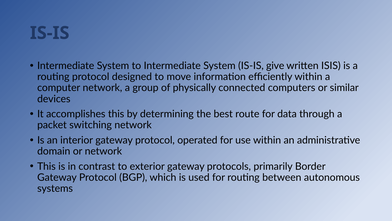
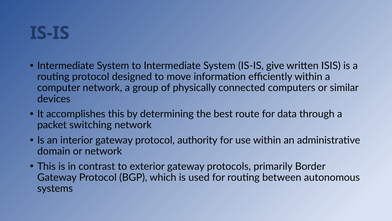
operated: operated -> authority
